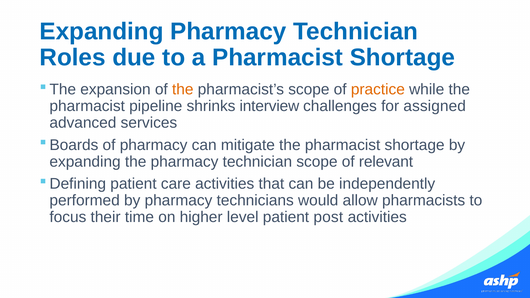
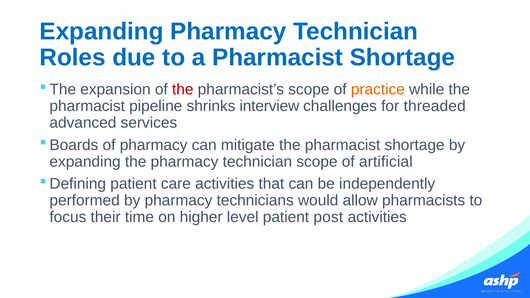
the at (183, 90) colour: orange -> red
assigned: assigned -> threaded
relevant: relevant -> artificial
